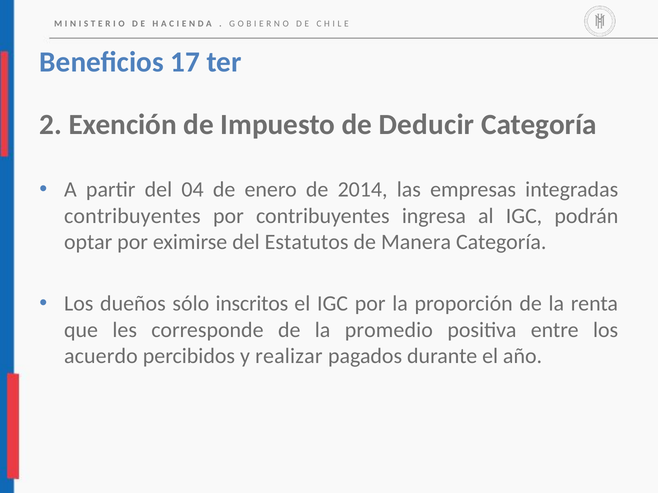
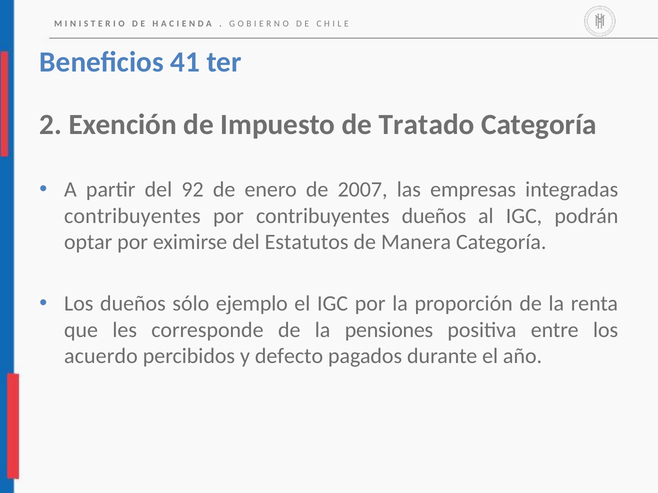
17: 17 -> 41
Deducir: Deducir -> Tratado
04: 04 -> 92
2014: 2014 -> 2007
contribuyentes ingresa: ingresa -> dueños
inscritos: inscritos -> ejemplo
promedio: promedio -> pensiones
realizar: realizar -> defecto
